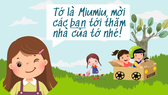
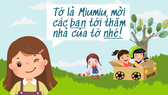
nhé underline: none -> present
